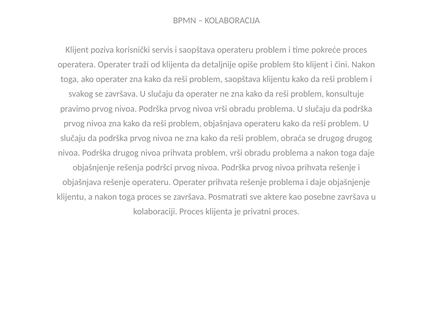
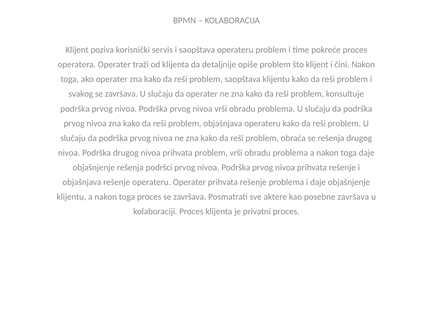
pravimo at (75, 109): pravimo -> podrška
se drugog: drugog -> rešenja
